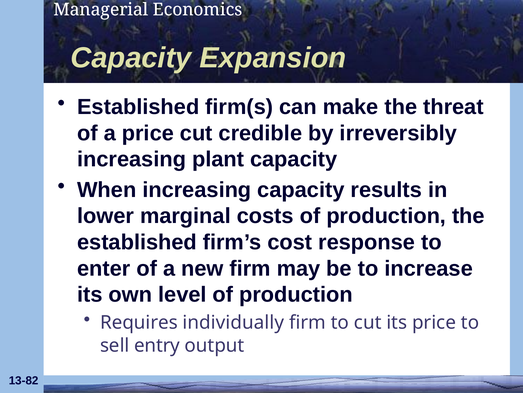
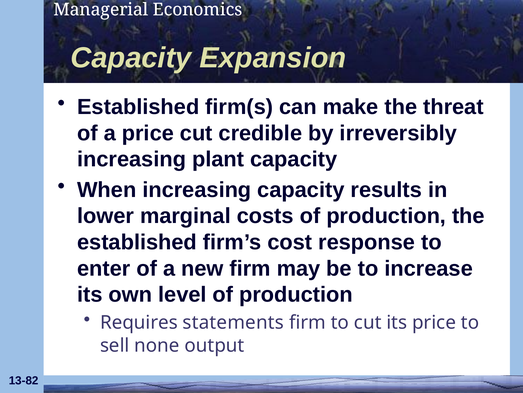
individually: individually -> statements
entry: entry -> none
